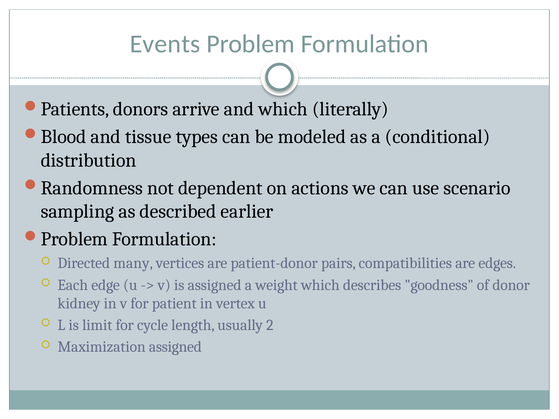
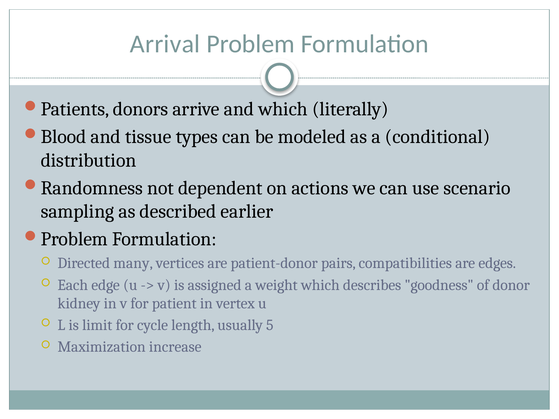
Events: Events -> Arrival
2: 2 -> 5
Maximization assigned: assigned -> increase
